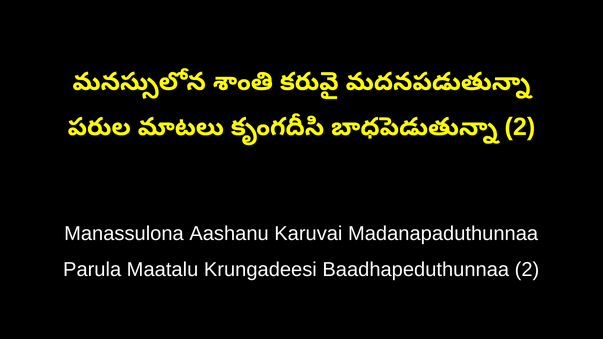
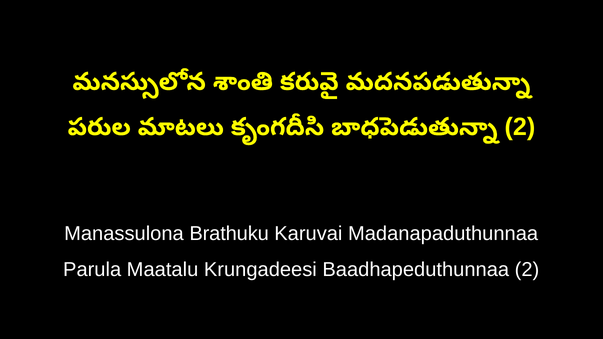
Aashanu: Aashanu -> Brathuku
